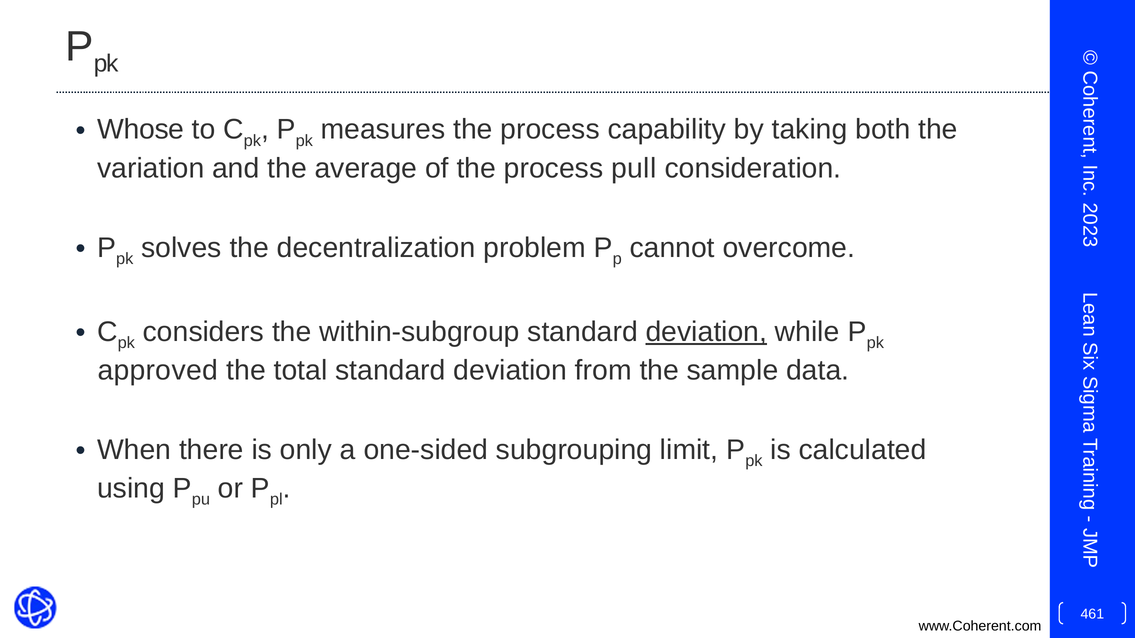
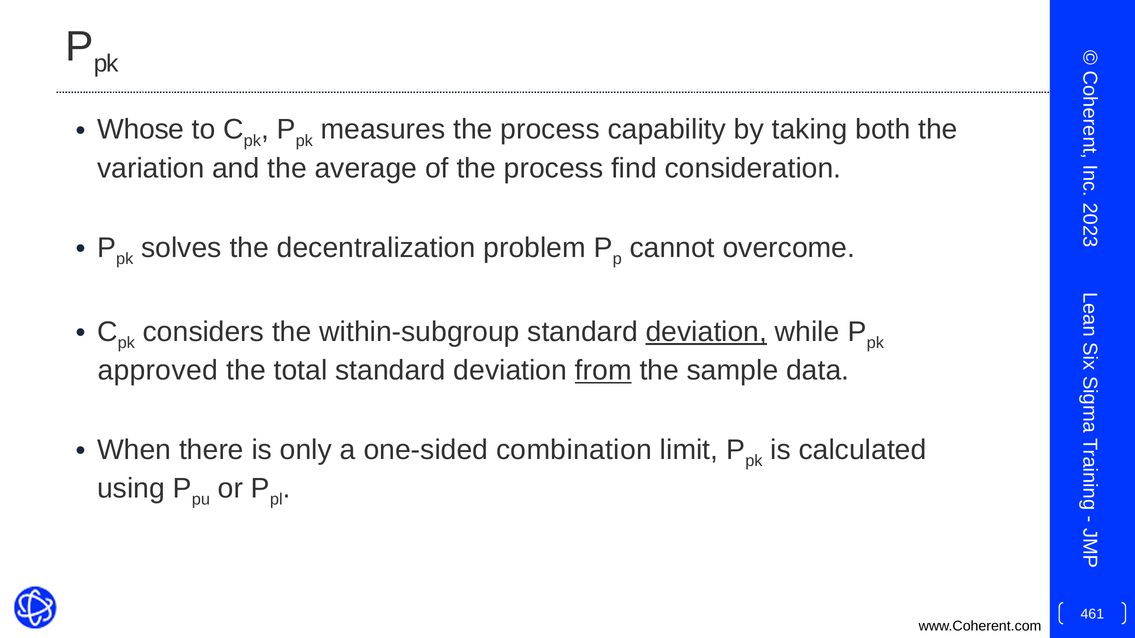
pull: pull -> find
from underline: none -> present
subgrouping: subgrouping -> combination
